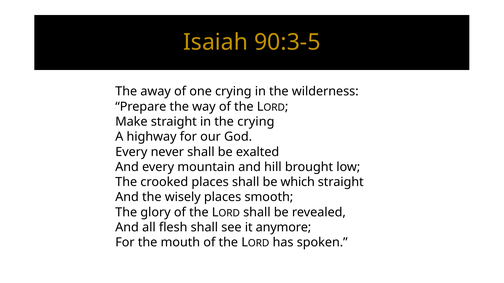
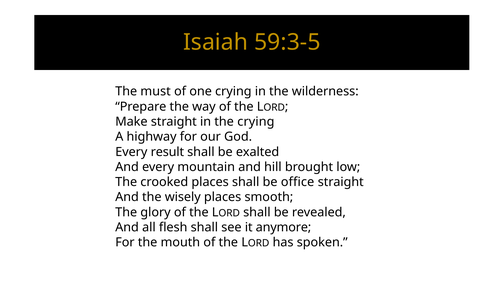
90:3-5: 90:3-5 -> 59:3-5
away: away -> must
never: never -> result
which: which -> office
